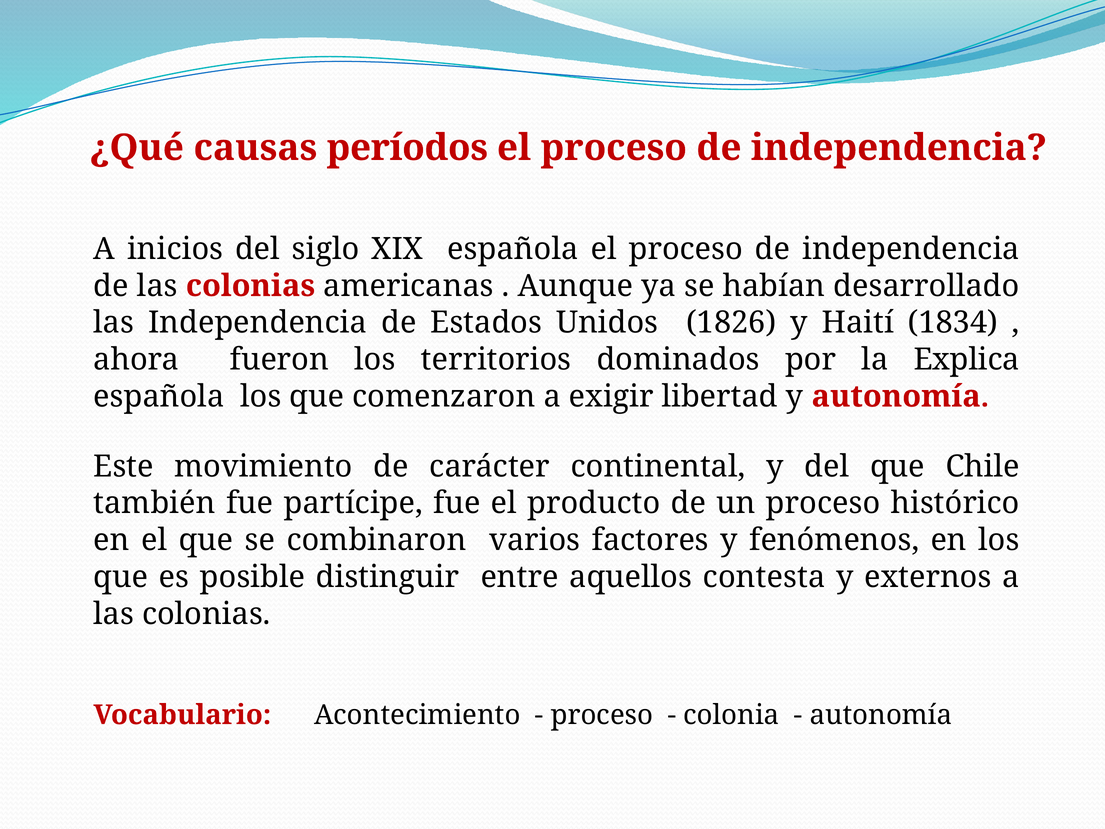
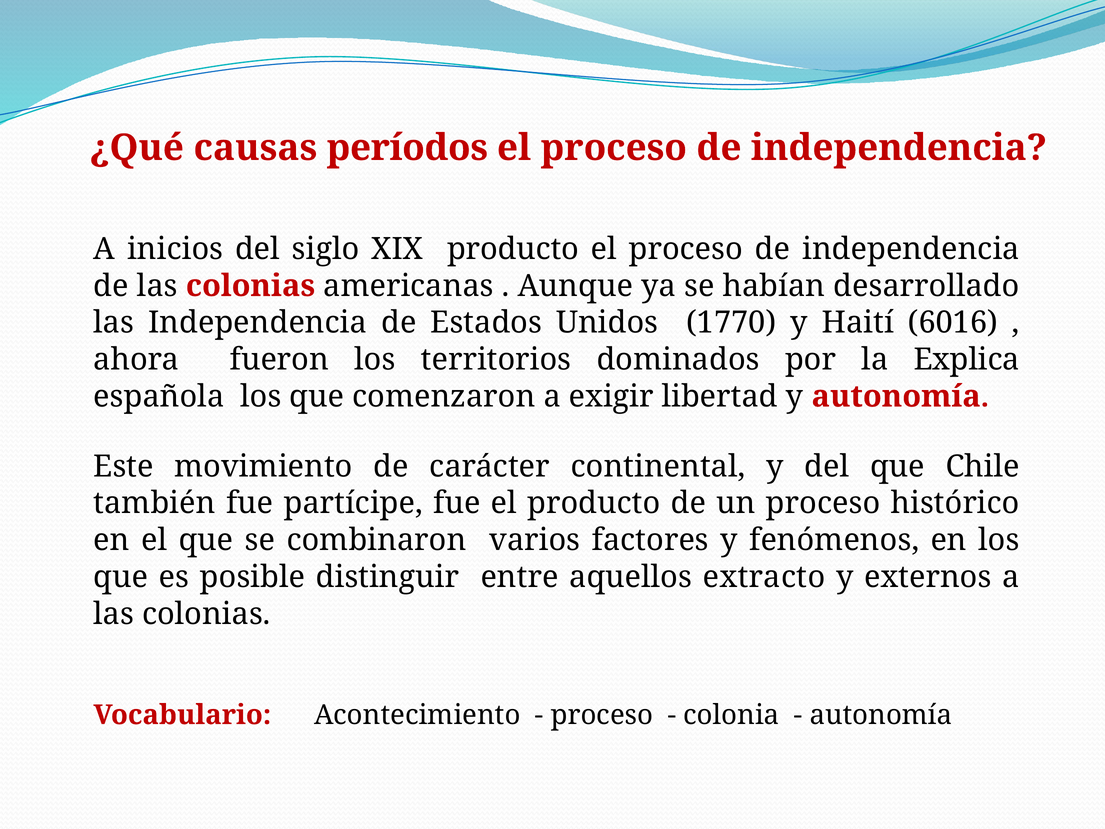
XIX española: española -> producto
1826: 1826 -> 1770
1834: 1834 -> 6016
contesta: contesta -> extracto
